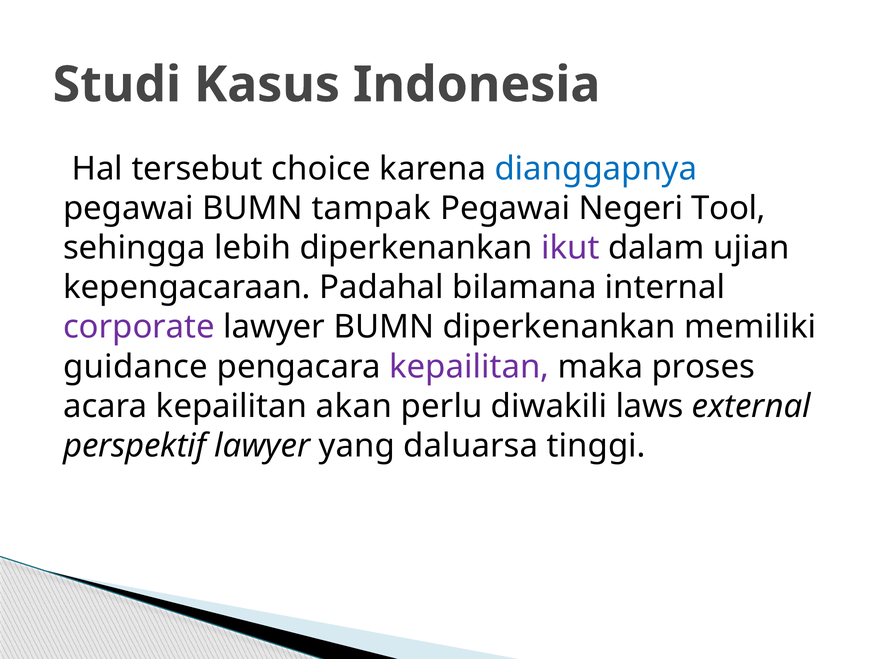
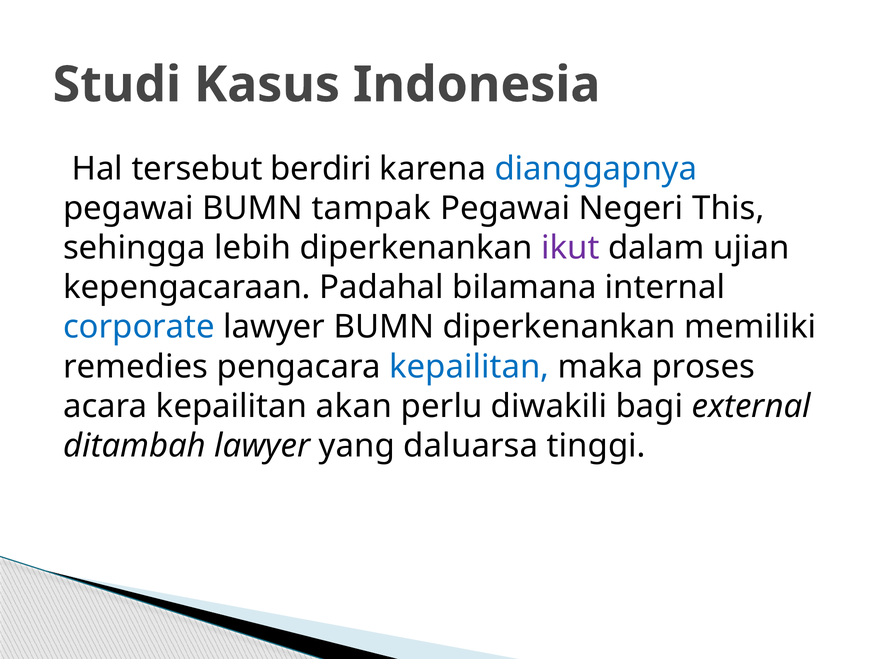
choice: choice -> berdiri
Tool: Tool -> This
corporate colour: purple -> blue
guidance: guidance -> remedies
kepailitan at (469, 367) colour: purple -> blue
laws: laws -> bagi
perspektif: perspektif -> ditambah
